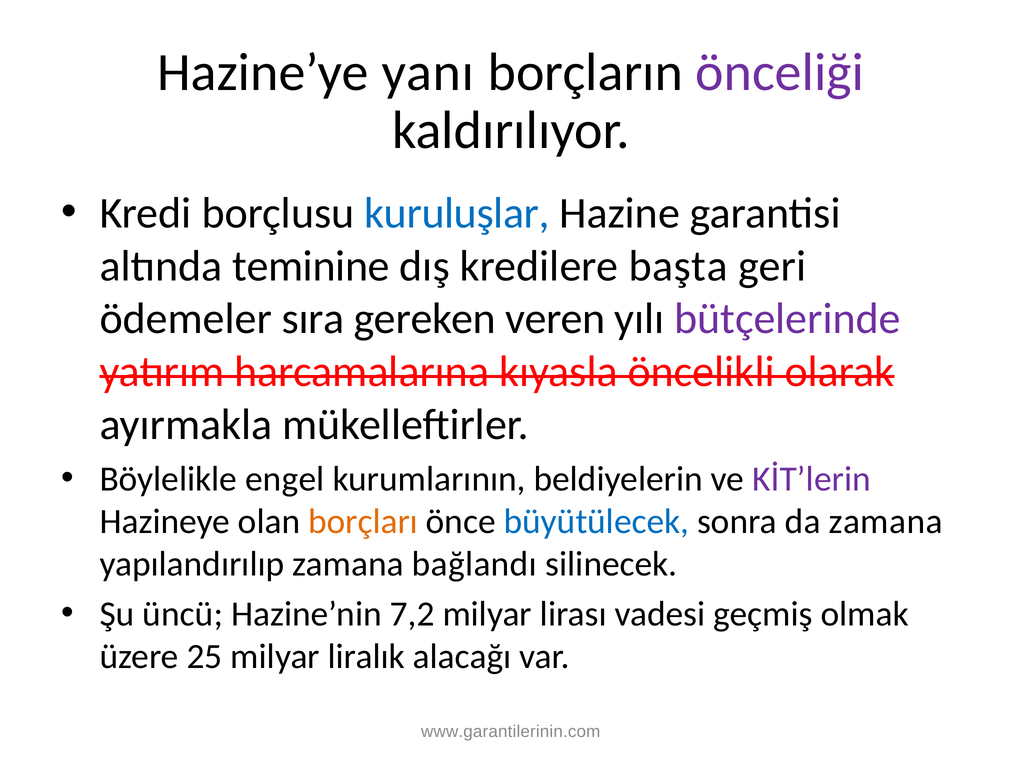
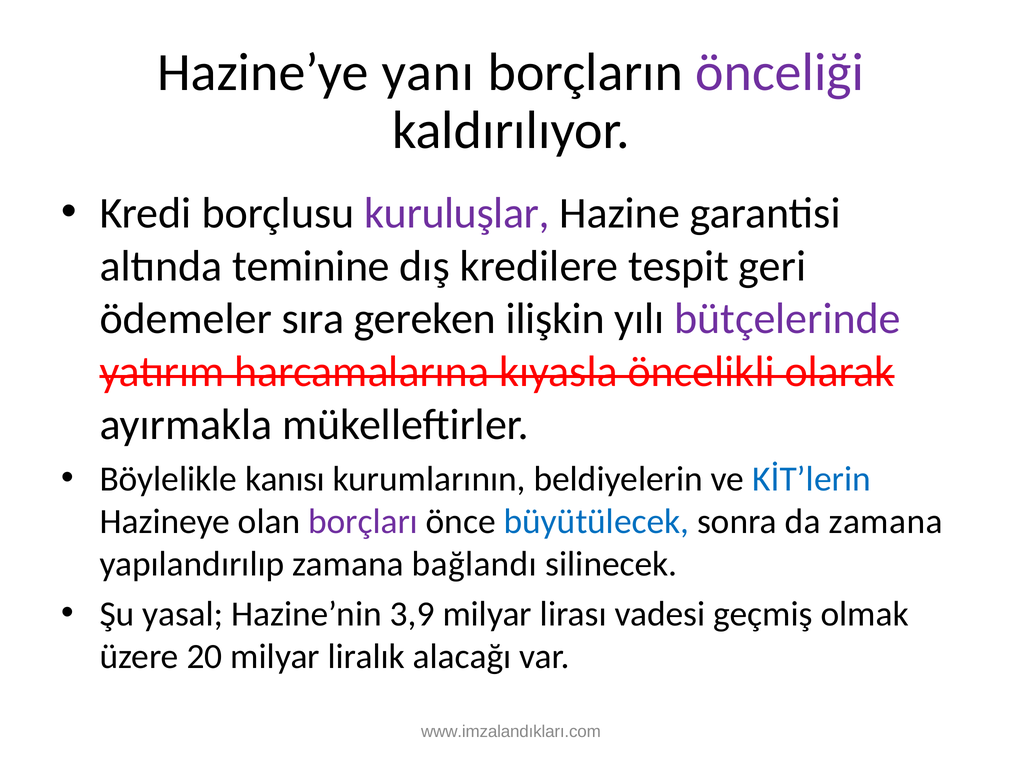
kuruluşlar colour: blue -> purple
başta: başta -> tespit
veren: veren -> ilişkin
engel: engel -> kanısı
KİT’lerin colour: purple -> blue
borçları colour: orange -> purple
üncü: üncü -> yasal
7,2: 7,2 -> 3,9
25: 25 -> 20
www.garantilerinin.com: www.garantilerinin.com -> www.imzalandıkları.com
